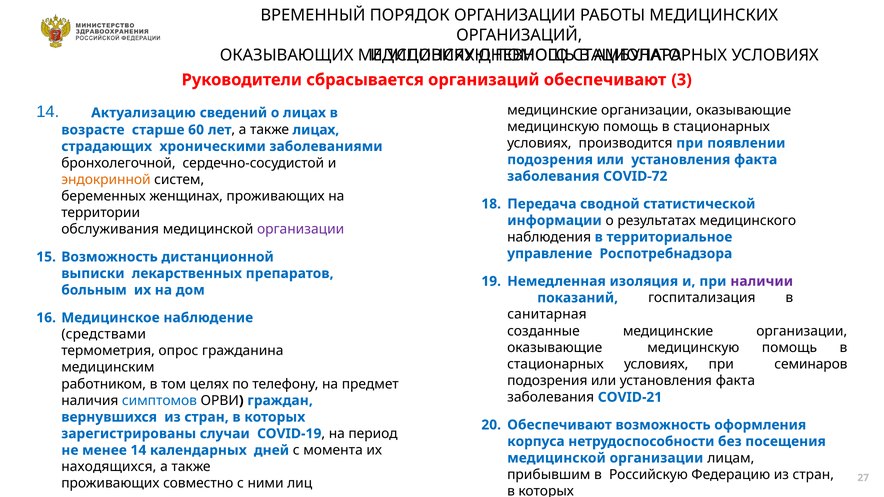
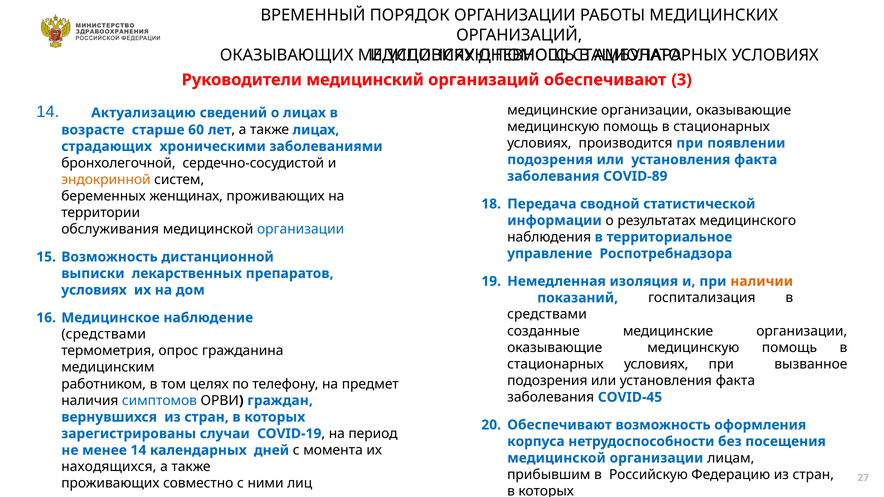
сбрасывается: сбрасывается -> медицинский
COVID-72: COVID-72 -> COVID-89
организации at (301, 229) colour: purple -> blue
наличии at (762, 281) colour: purple -> orange
больным at (94, 290): больным -> условиях
санитарная at (547, 315): санитарная -> средствами
семинаров: семинаров -> вызванное
COVID-21: COVID-21 -> COVID-45
